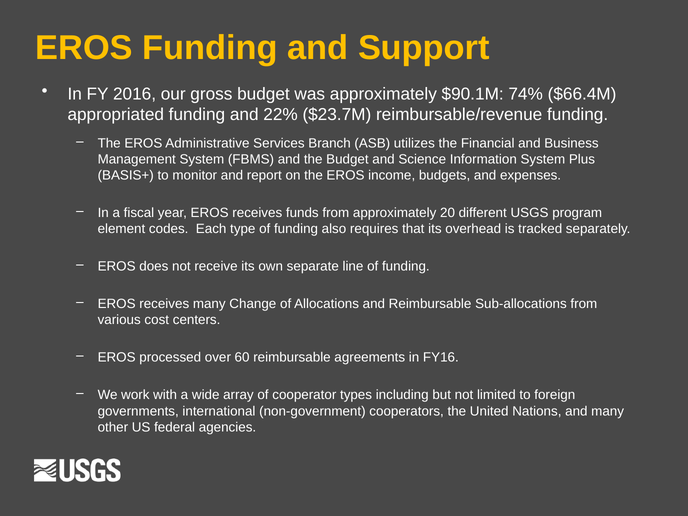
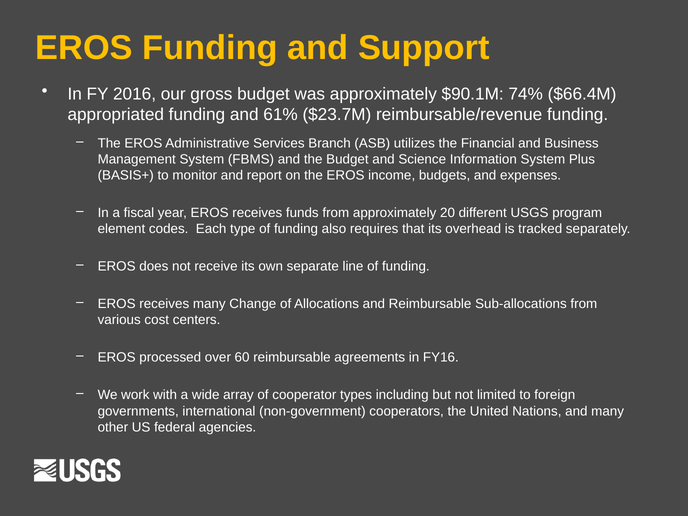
22%: 22% -> 61%
